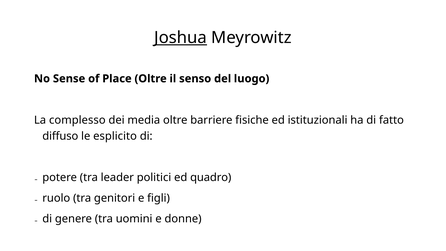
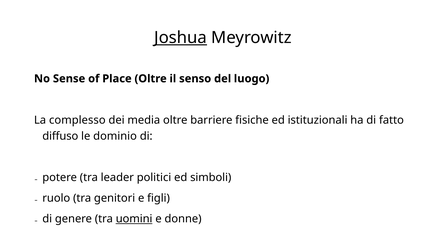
esplicito: esplicito -> dominio
quadro: quadro -> simboli
uomini underline: none -> present
